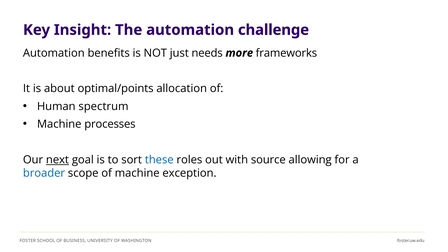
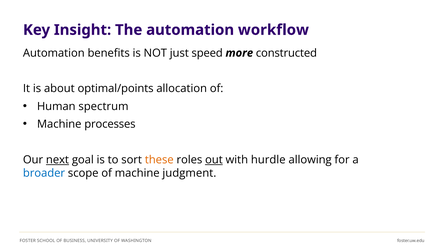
challenge: challenge -> workflow
needs: needs -> speed
frameworks: frameworks -> constructed
these colour: blue -> orange
out underline: none -> present
source: source -> hurdle
exception: exception -> judgment
